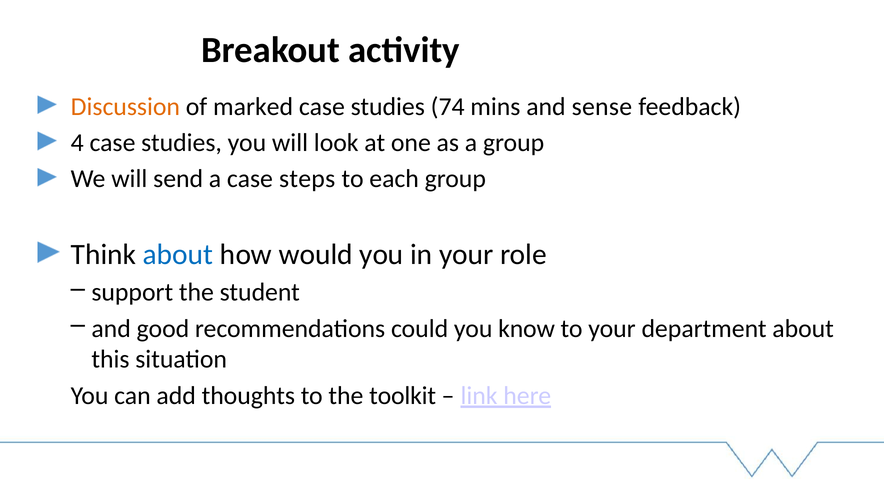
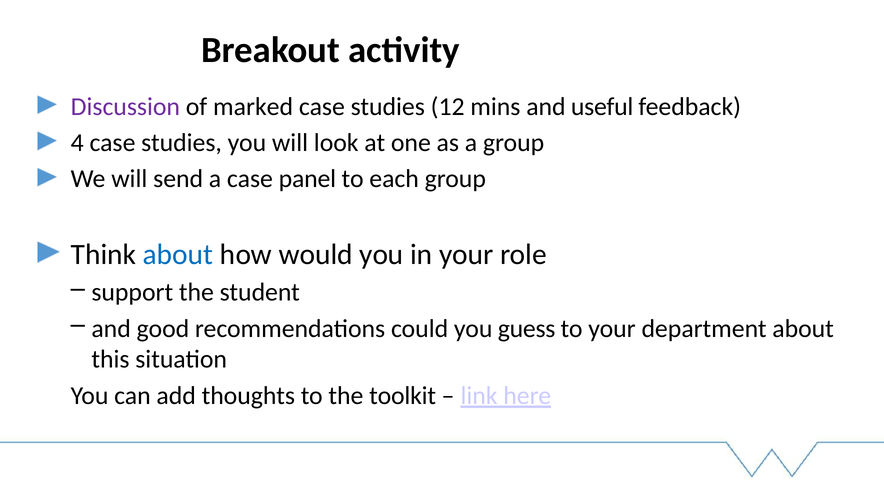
Discussion colour: orange -> purple
74: 74 -> 12
sense: sense -> useful
steps: steps -> panel
know: know -> guess
